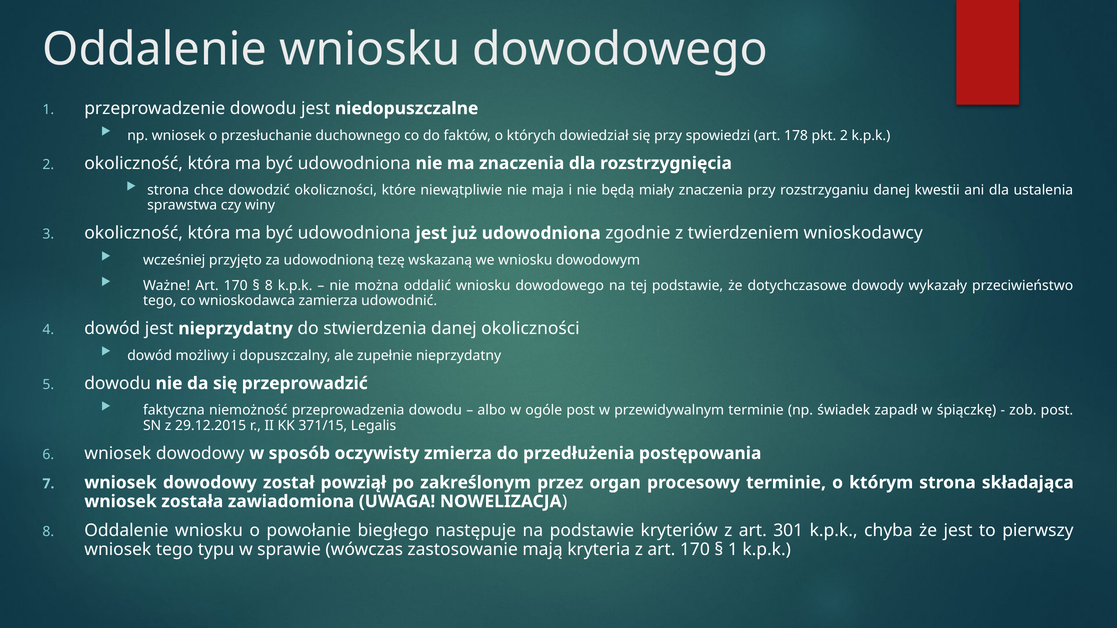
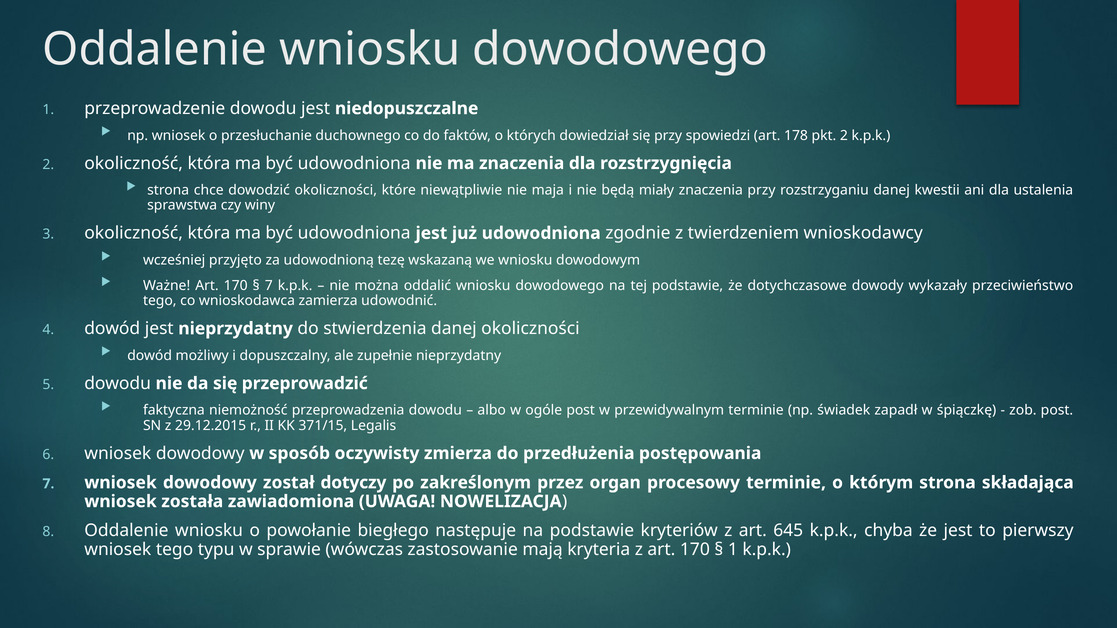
8 at (269, 286): 8 -> 7
powziął: powziął -> dotyczy
301: 301 -> 645
